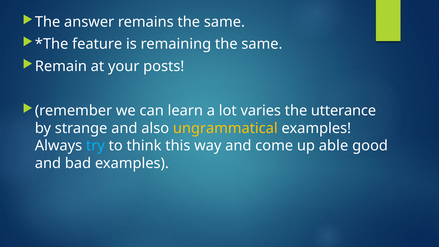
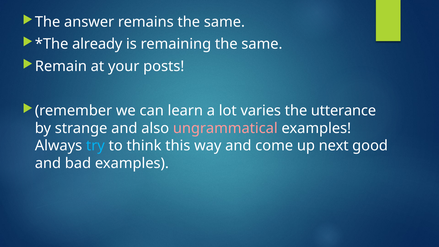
feature: feature -> already
ungrammatical colour: yellow -> pink
able: able -> next
